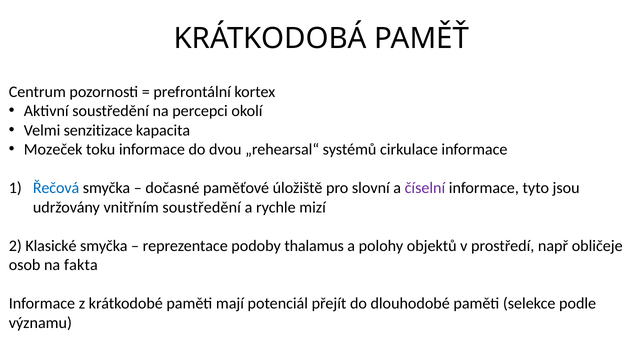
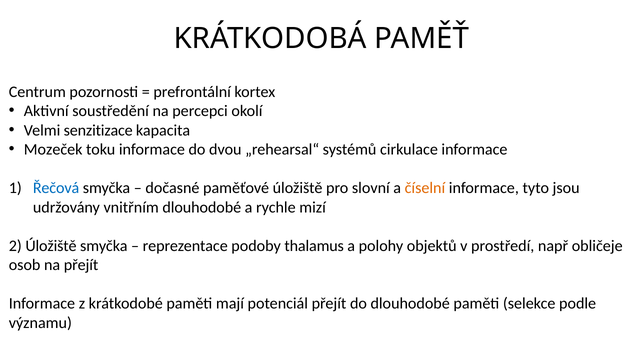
číselní colour: purple -> orange
vnitřním soustředění: soustředění -> dlouhodobé
2 Klasické: Klasické -> Úložiště
na fakta: fakta -> přejít
